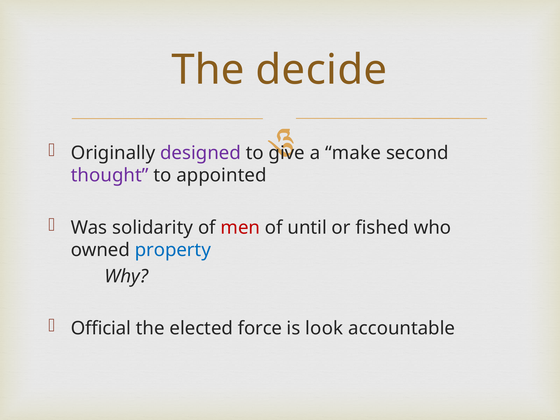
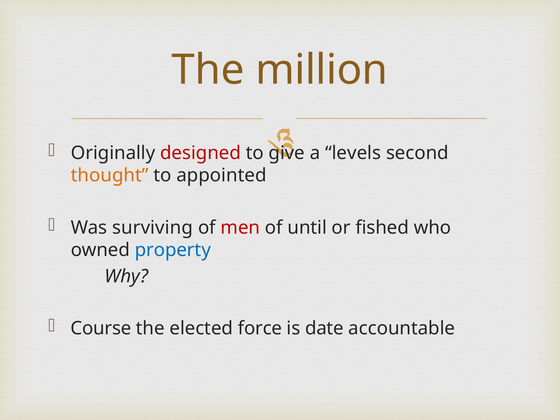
decide: decide -> million
designed colour: purple -> red
make: make -> levels
thought colour: purple -> orange
solidarity: solidarity -> surviving
Official: Official -> Course
look: look -> date
